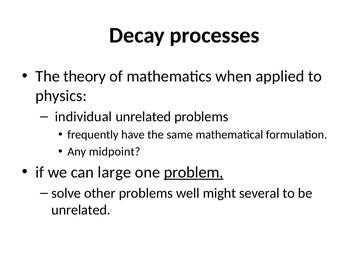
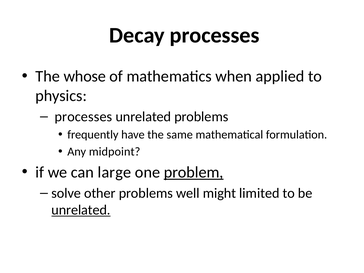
theory: theory -> whose
individual at (83, 117): individual -> processes
several: several -> limited
unrelated at (81, 210) underline: none -> present
